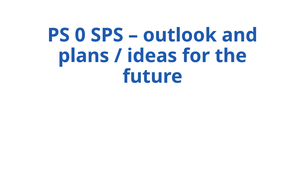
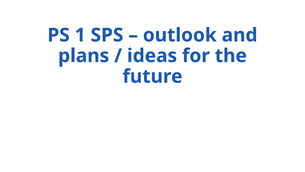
0: 0 -> 1
